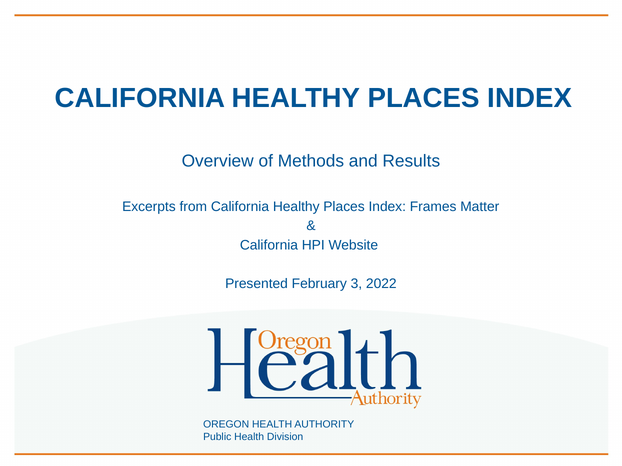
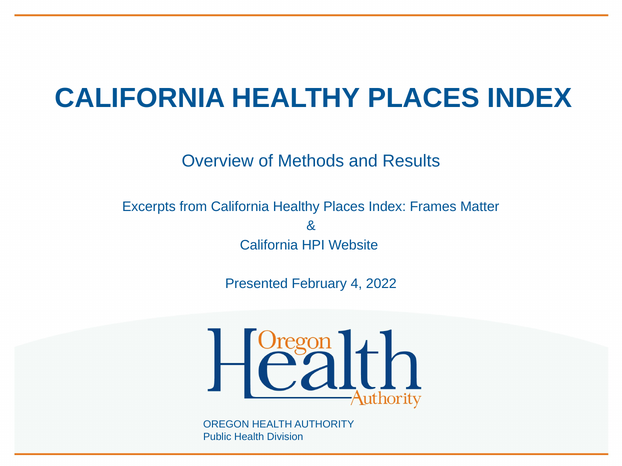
3: 3 -> 4
